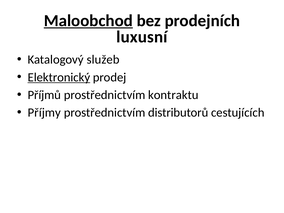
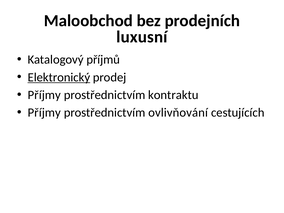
Maloobchod underline: present -> none
služeb: služeb -> příjmů
Příjmů at (44, 95): Příjmů -> Příjmy
distributorů: distributorů -> ovlivňování
